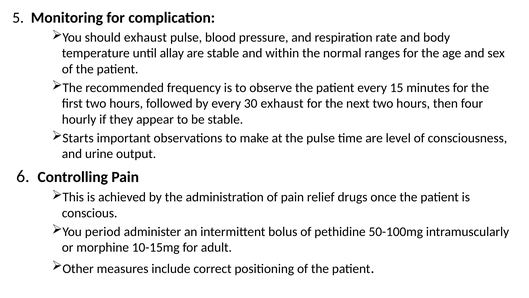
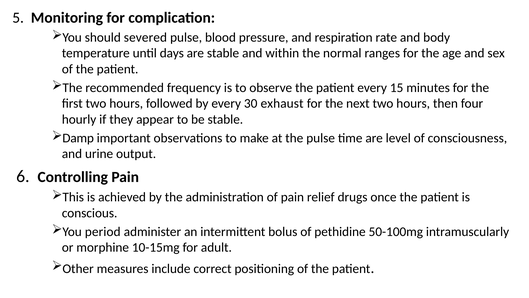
should exhaust: exhaust -> severed
allay: allay -> days
Starts: Starts -> Damp
